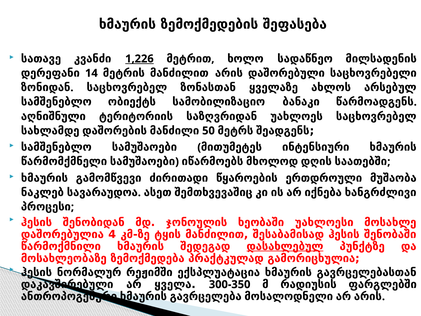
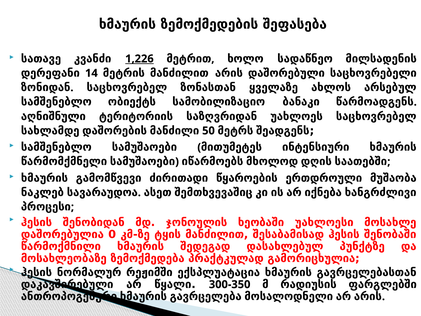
4: 4 -> 0
დასახლებულ underline: present -> none
ყველა: ყველა -> წყალი
